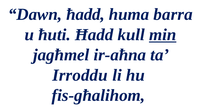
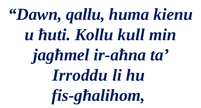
Dawn ħadd: ħadd -> qallu
barra: barra -> kienu
ħuti Ħadd: Ħadd -> Kollu
min underline: present -> none
